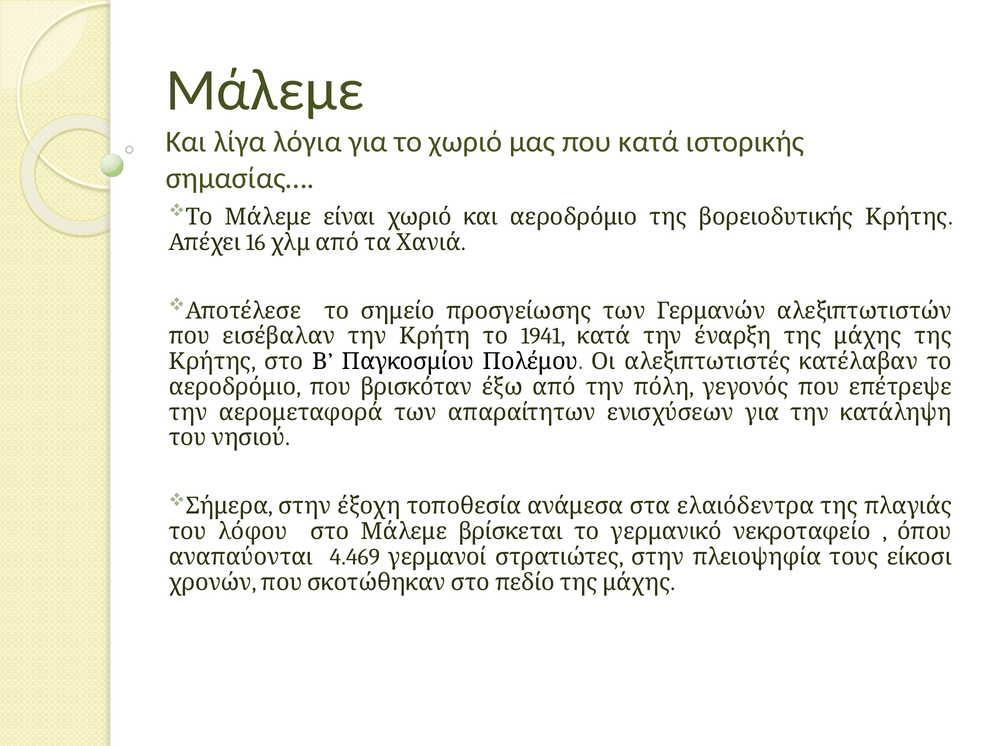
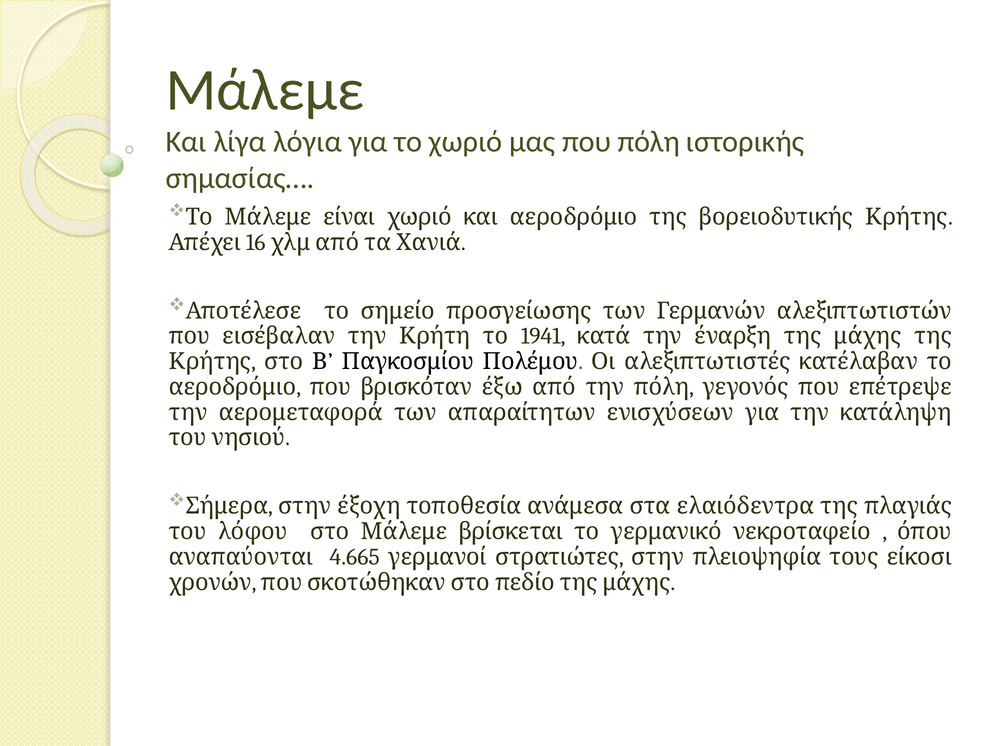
που κατά: κατά -> πόλη
4.469: 4.469 -> 4.665
